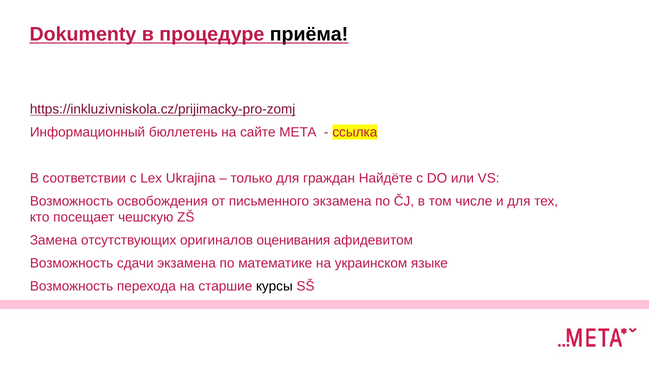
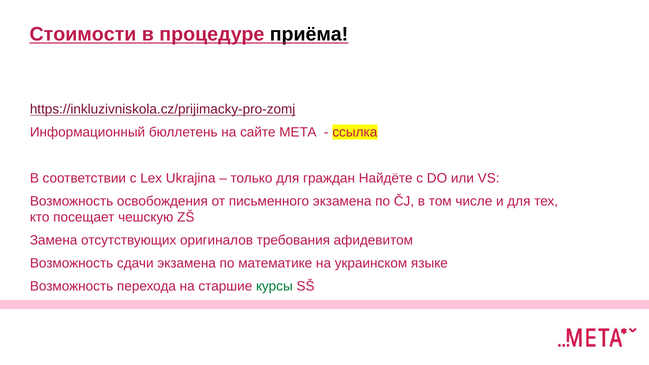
Dokumenty: Dokumenty -> Стоимости
оценивания: оценивания -> требования
курсы colour: black -> green
